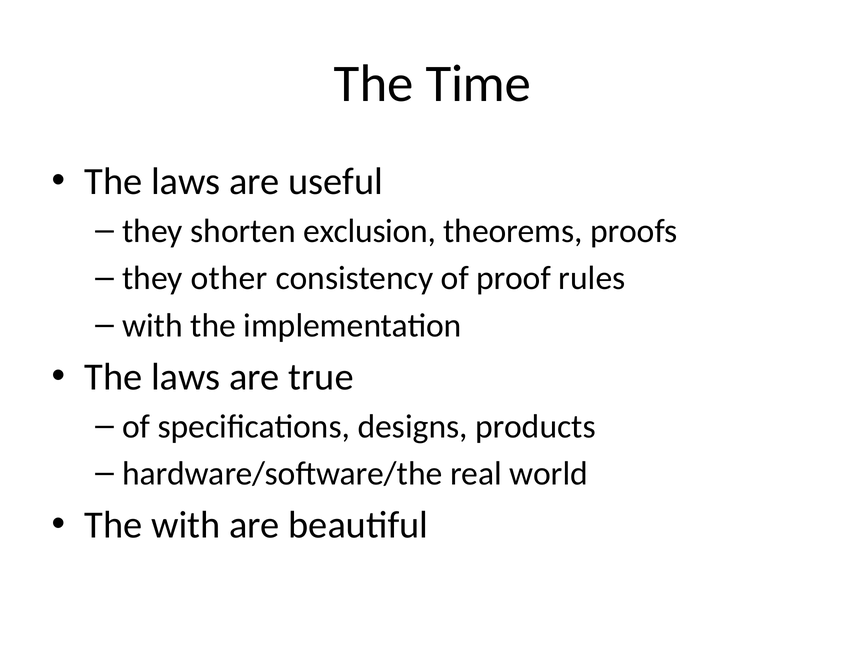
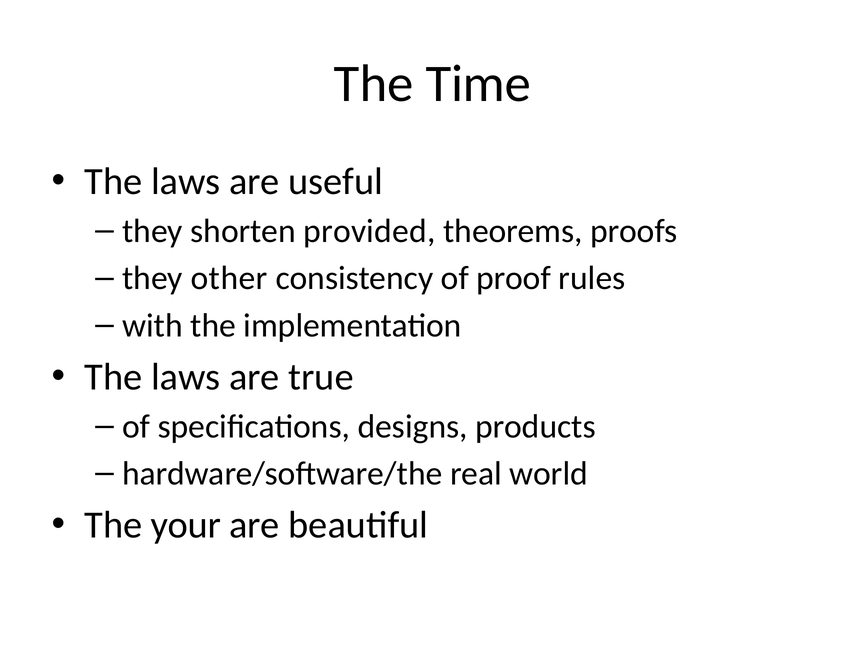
exclusion: exclusion -> provided
The with: with -> your
